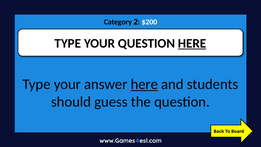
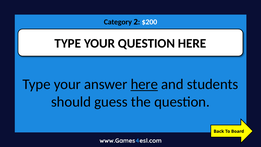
HERE at (192, 43) underline: present -> none
